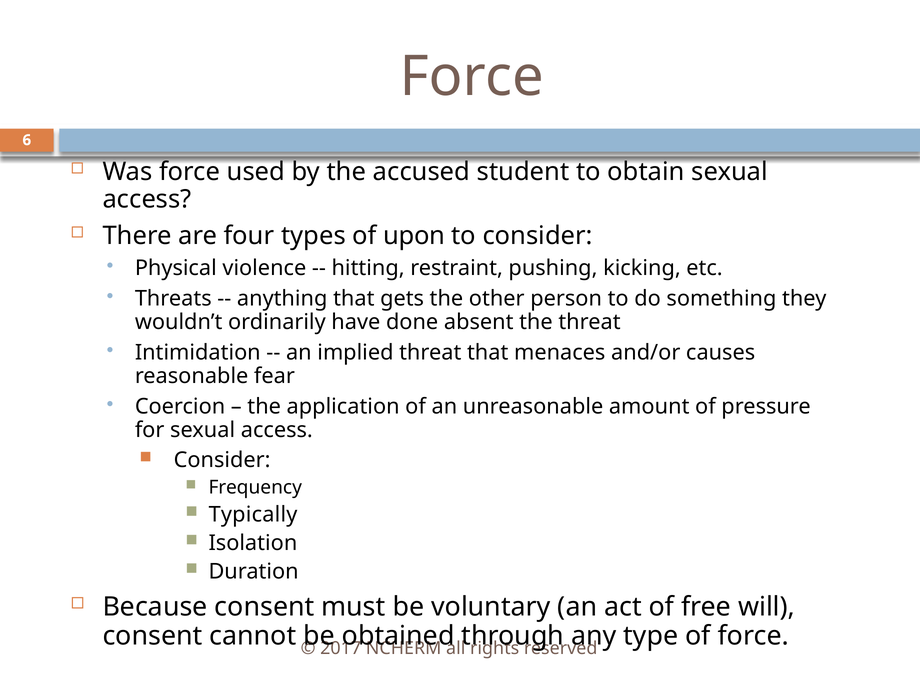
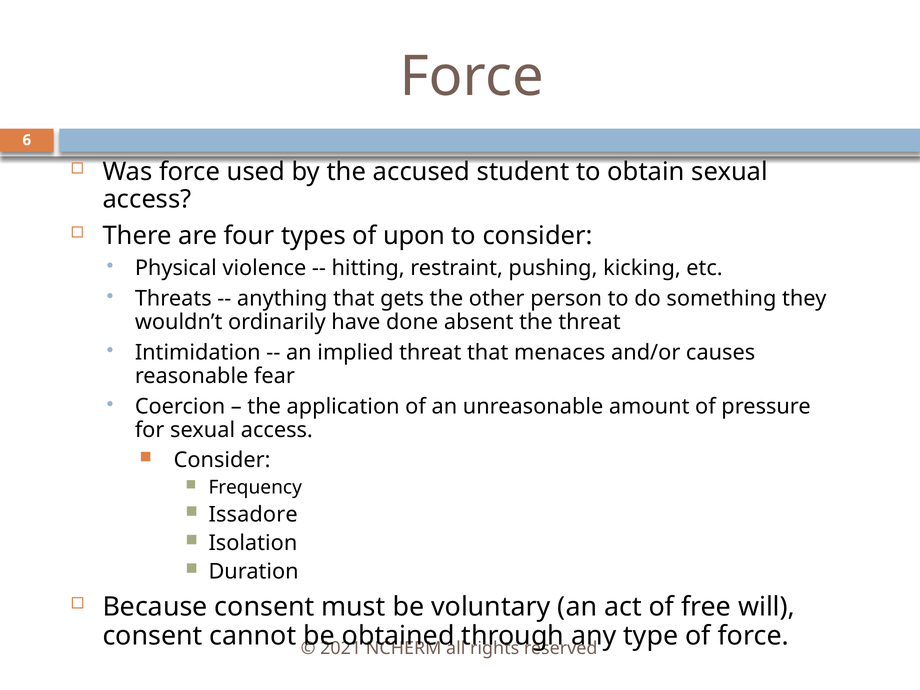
Typically: Typically -> Issadore
2017: 2017 -> 2021
